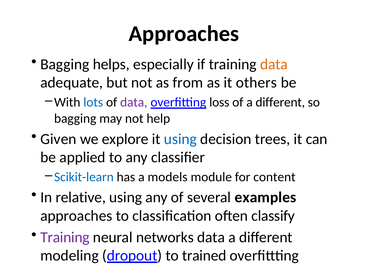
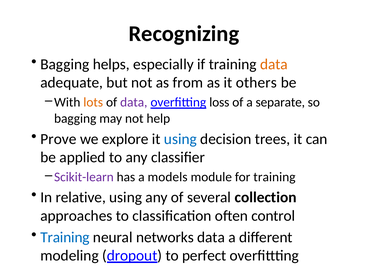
Approaches at (184, 34): Approaches -> Recognizing
lots colour: blue -> orange
of a different: different -> separate
Given: Given -> Prove
Scikit-learn colour: blue -> purple
for content: content -> training
examples: examples -> collection
classify: classify -> control
Training at (65, 237) colour: purple -> blue
trained: trained -> perfect
